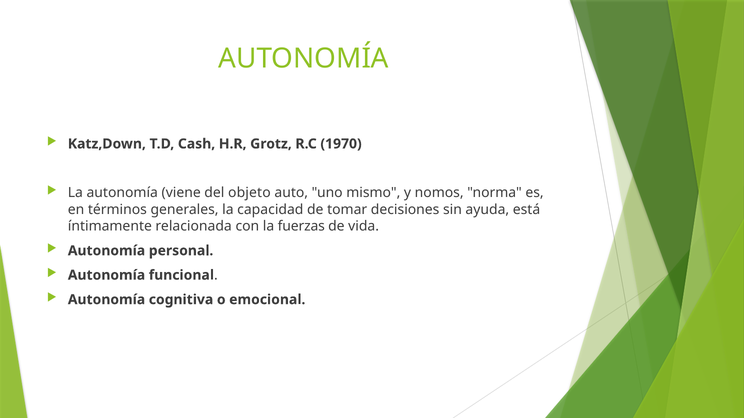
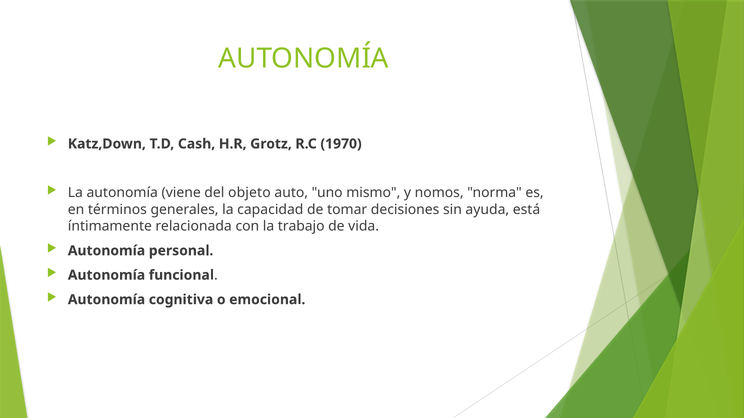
fuerzas: fuerzas -> trabajo
